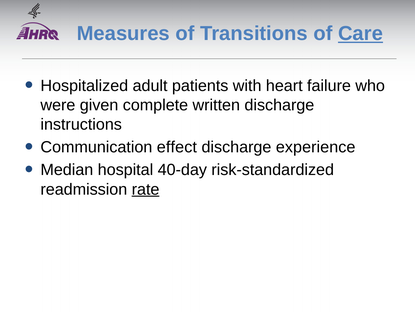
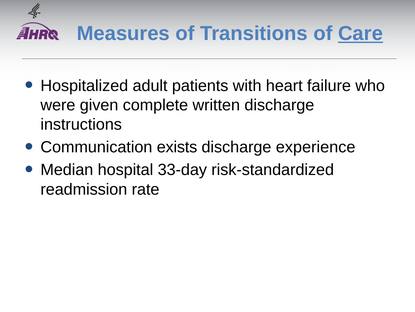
effect: effect -> exists
40-day: 40-day -> 33-day
rate underline: present -> none
